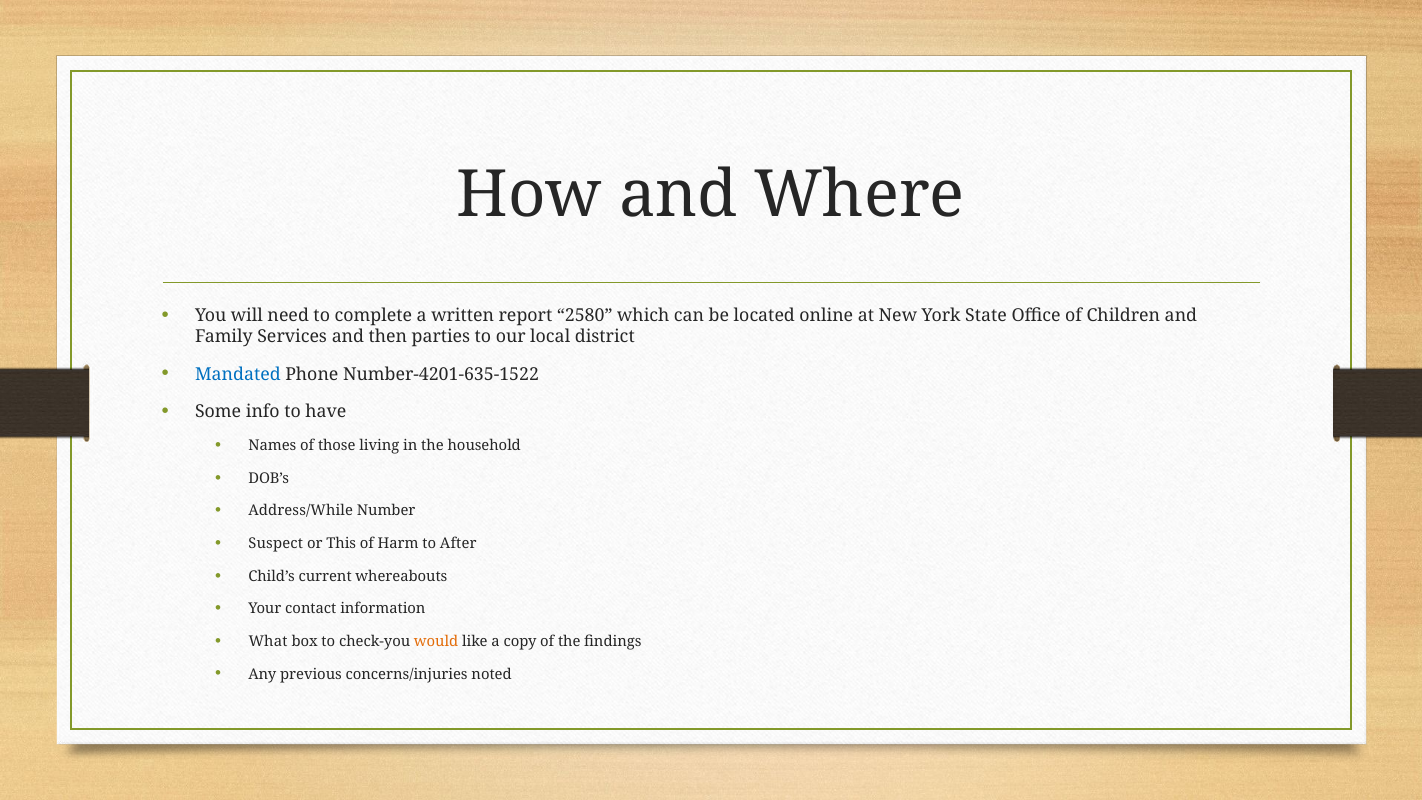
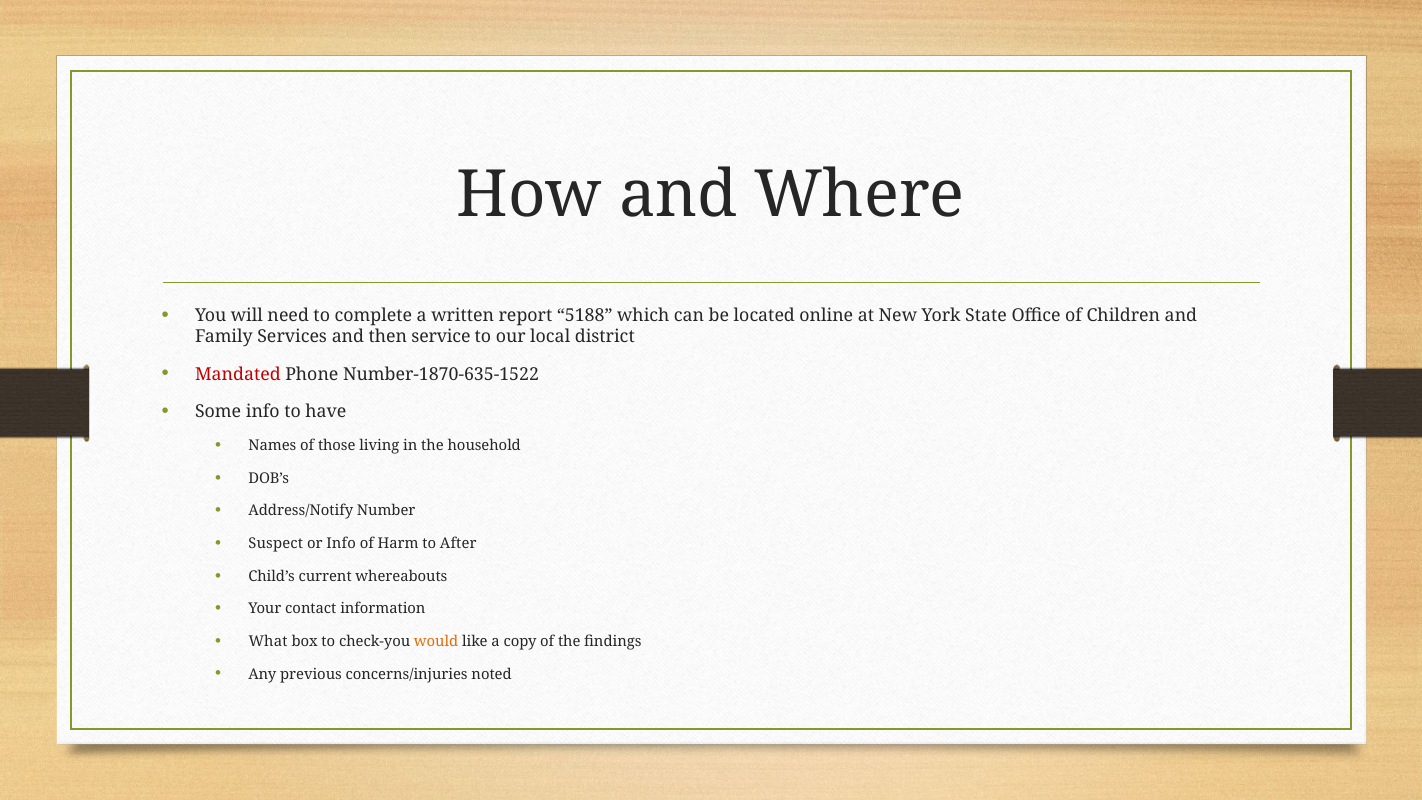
2580: 2580 -> 5188
parties: parties -> service
Mandated colour: blue -> red
Number-4201-635-1522: Number-4201-635-1522 -> Number-1870-635-1522
Address/While: Address/While -> Address/Notify
or This: This -> Info
